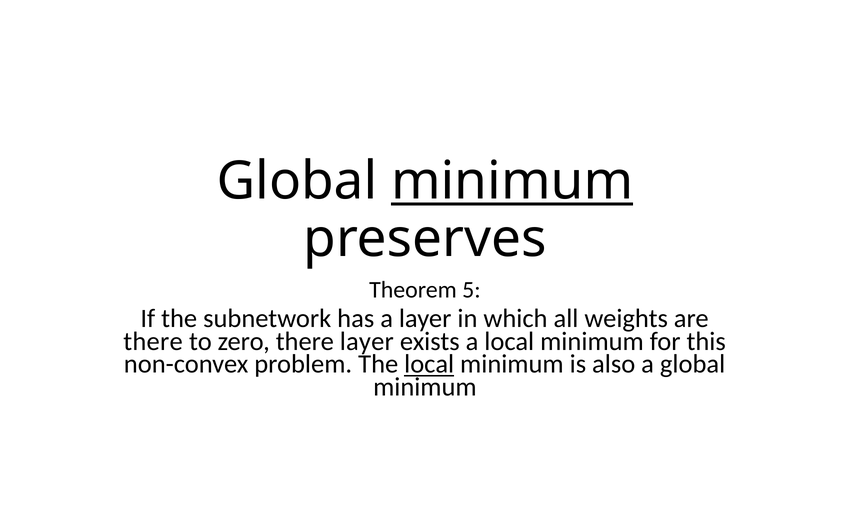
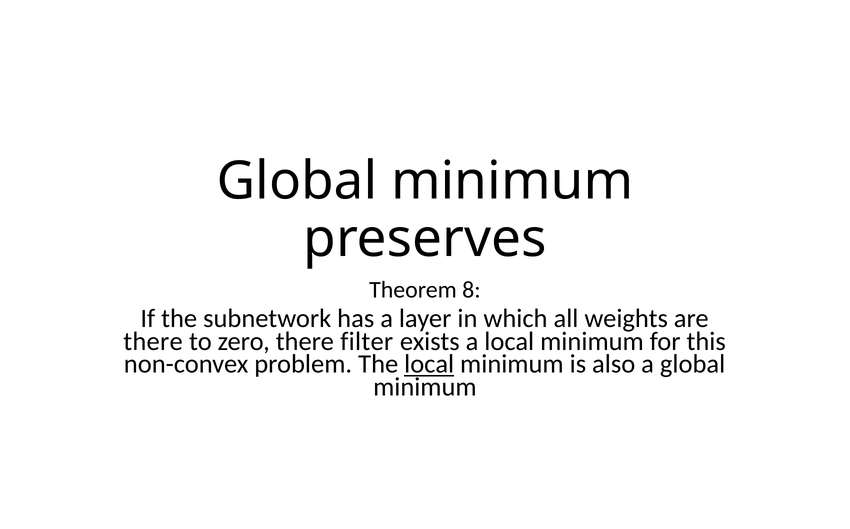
minimum at (512, 181) underline: present -> none
5: 5 -> 8
there layer: layer -> filter
